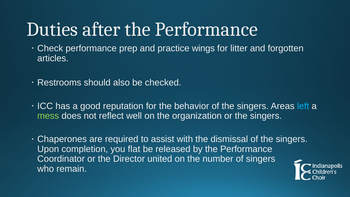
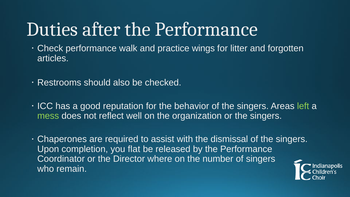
prep: prep -> walk
left colour: light blue -> light green
united: united -> where
